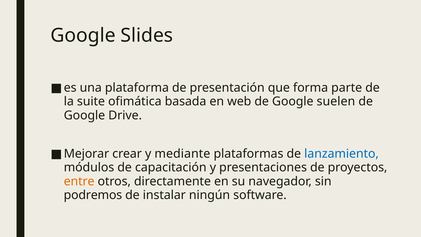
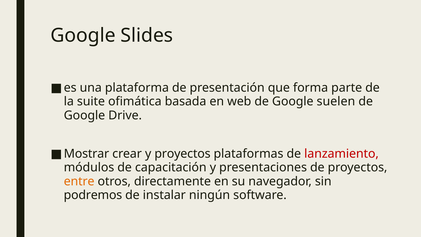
Mejorar: Mejorar -> Mostrar
y mediante: mediante -> proyectos
lanzamiento colour: blue -> red
